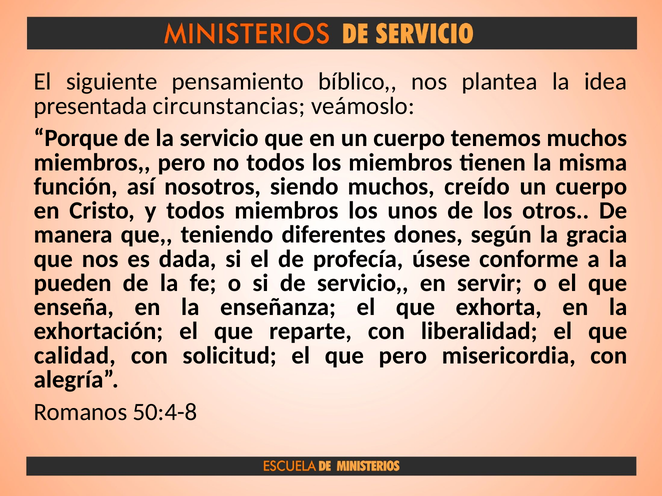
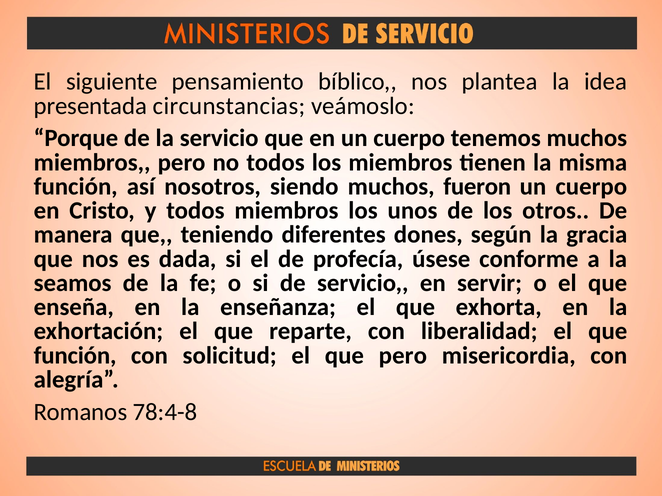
creído: creído -> fueron
pueden: pueden -> seamos
calidad at (75, 356): calidad -> función
50:4-8: 50:4-8 -> 78:4-8
